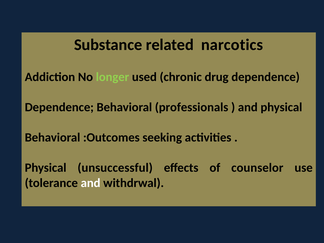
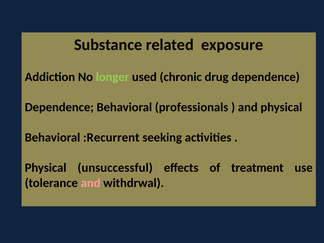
narcotics: narcotics -> exposure
:Outcomes: :Outcomes -> :Recurrent
counselor: counselor -> treatment
and at (91, 183) colour: white -> pink
